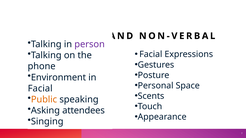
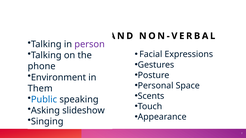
Facial at (40, 89): Facial -> Them
Public colour: orange -> blue
attendees: attendees -> slideshow
